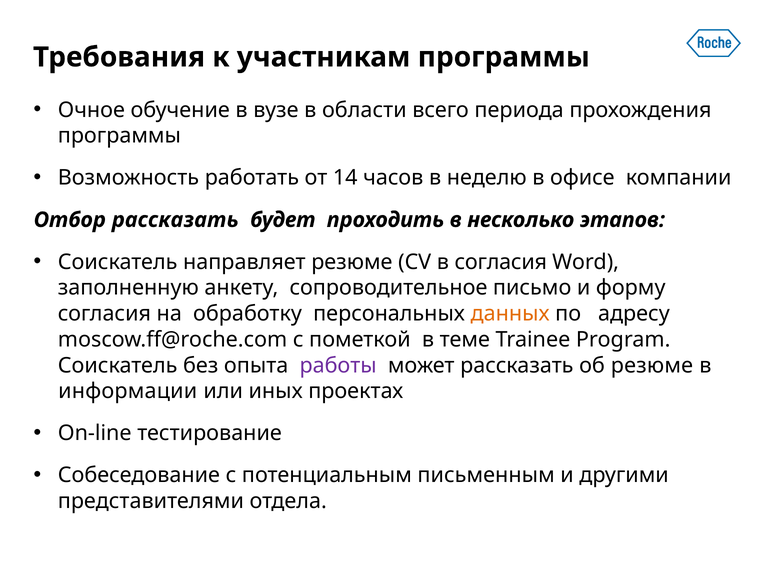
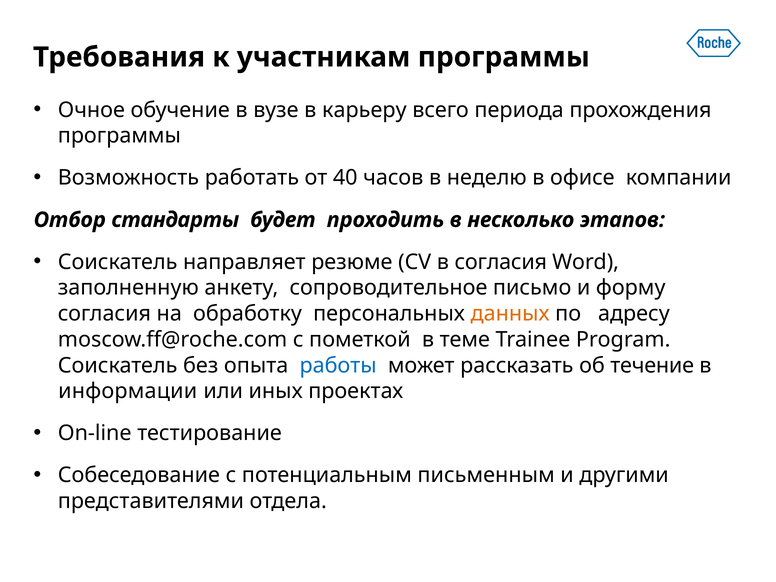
области: области -> карьеру
14: 14 -> 40
Отбор рассказать: рассказать -> стандарты
работы colour: purple -> blue
об резюме: резюме -> течение
